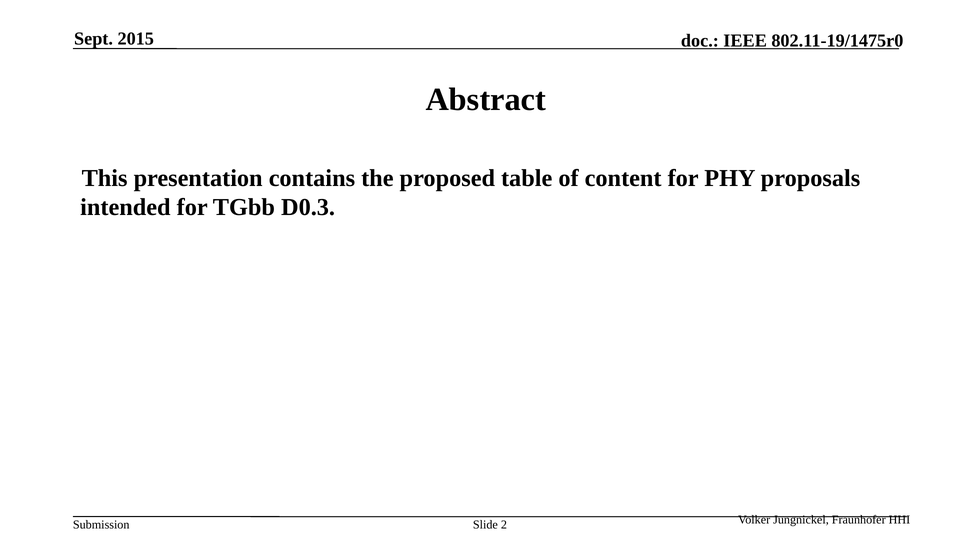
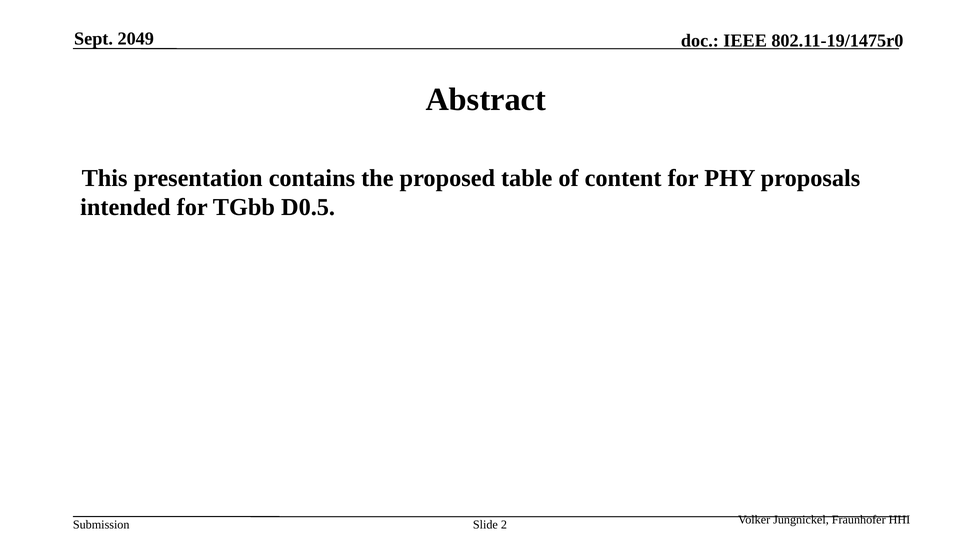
2015: 2015 -> 2049
D0.3: D0.3 -> D0.5
